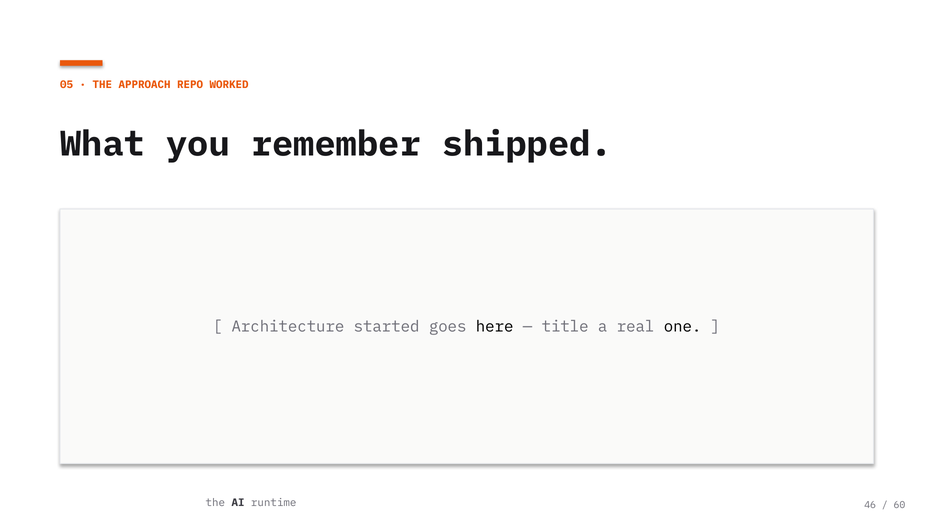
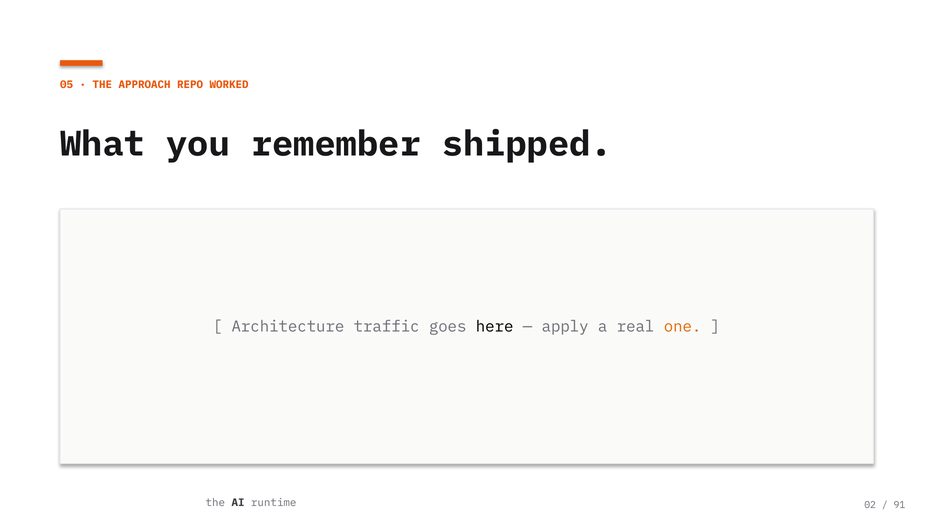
started: started -> traffic
title: title -> apply
one colour: black -> orange
46: 46 -> 02
60: 60 -> 91
